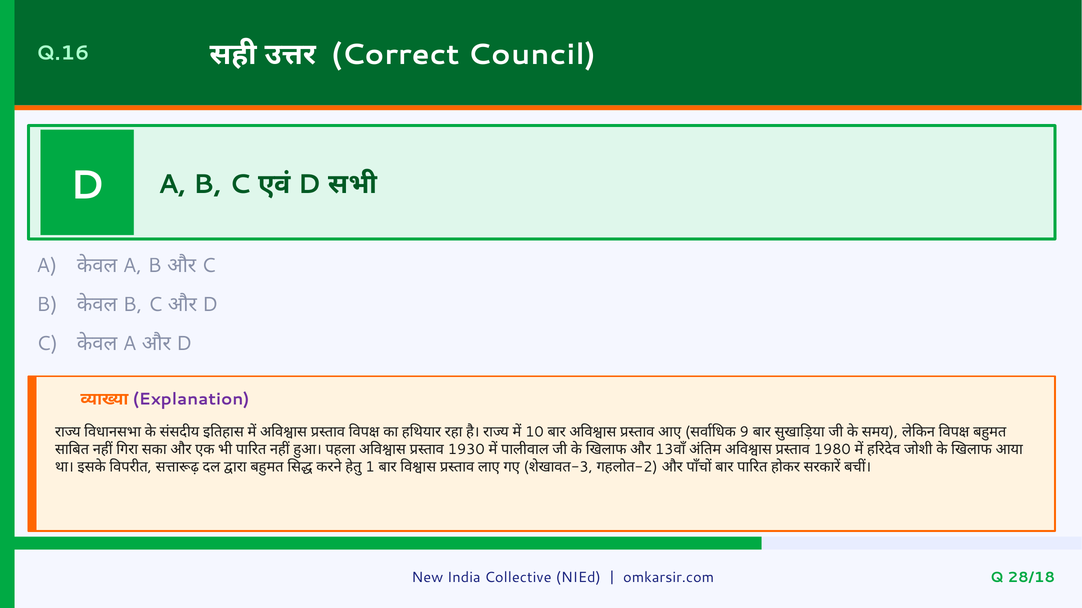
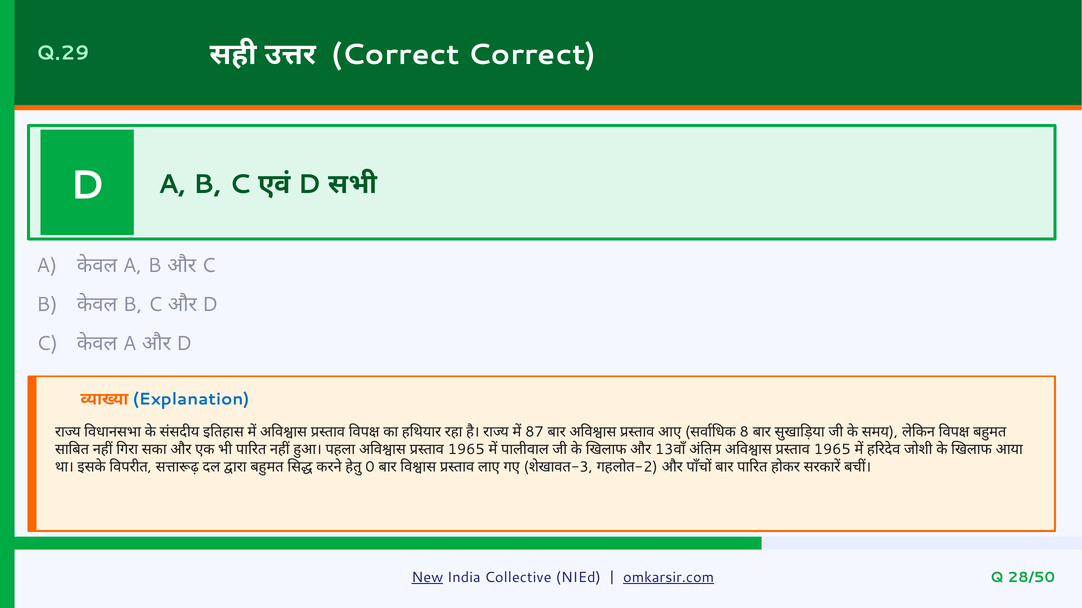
Q.16: Q.16 -> Q.29
Correct Council: Council -> Correct
Explanation colour: purple -> blue
10: 10 -> 87
9: 9 -> 8
1930 at (466, 450): 1930 -> 1965
1980 at (832, 450): 1980 -> 1965
1: 1 -> 0
New underline: none -> present
omkarsir.com underline: none -> present
28/18: 28/18 -> 28/50
